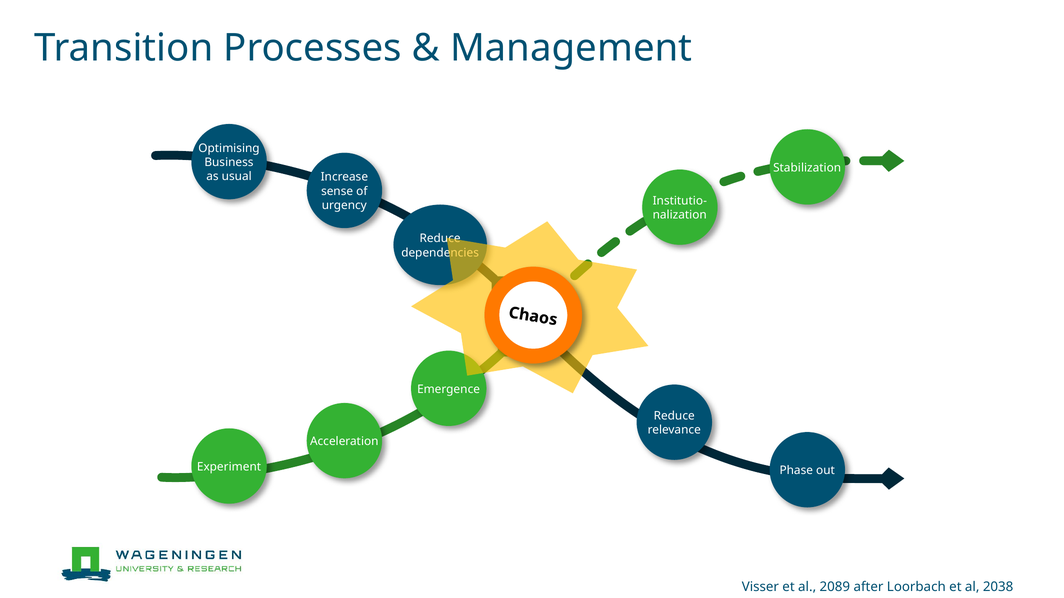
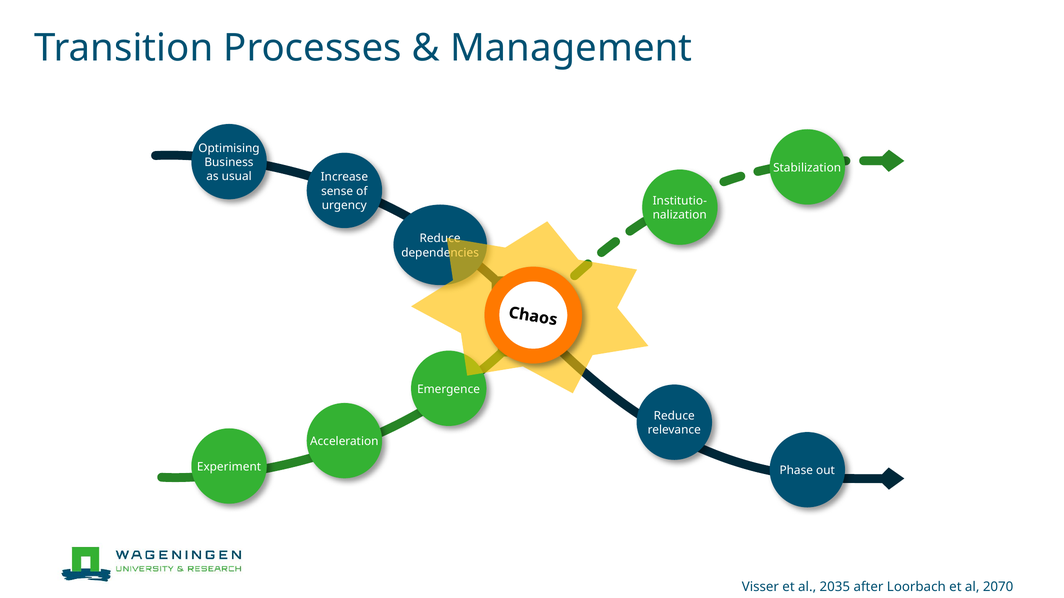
2089: 2089 -> 2035
2038: 2038 -> 2070
